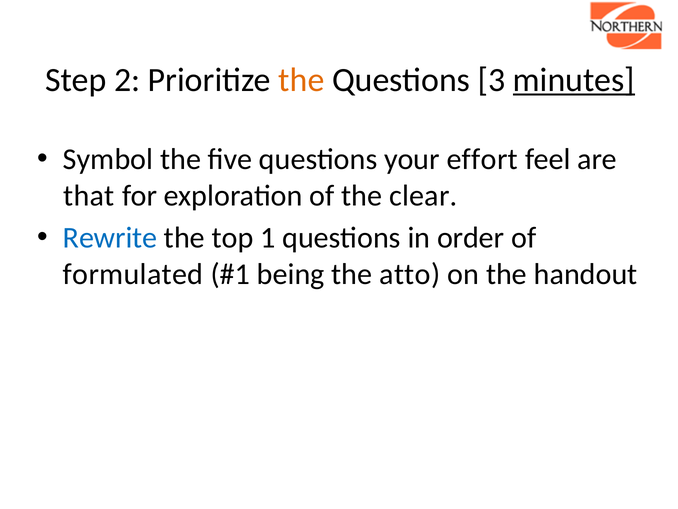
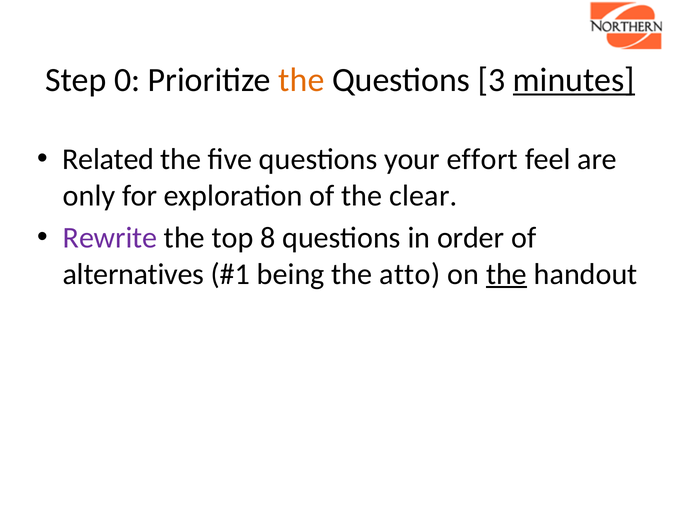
2: 2 -> 0
Symbol: Symbol -> Related
that: that -> only
Rewrite colour: blue -> purple
1: 1 -> 8
formulated: formulated -> alternatives
the at (506, 274) underline: none -> present
